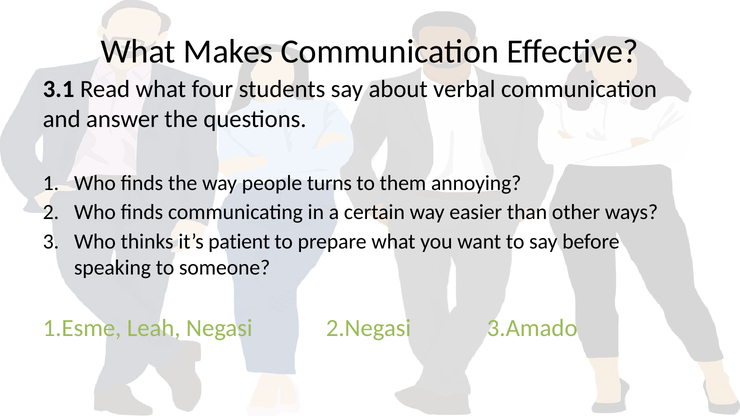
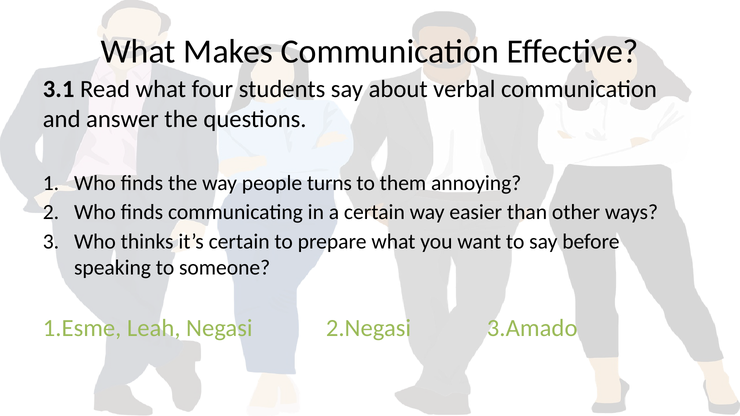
it’s patient: patient -> certain
